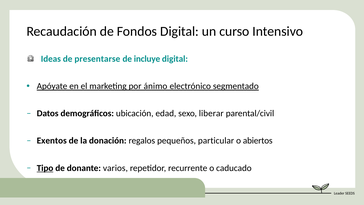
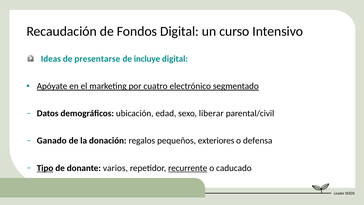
ánimo: ánimo -> cuatro
Exentos: Exentos -> Ganado
particular: particular -> exteriores
abiertos: abiertos -> defensa
recurrente underline: none -> present
